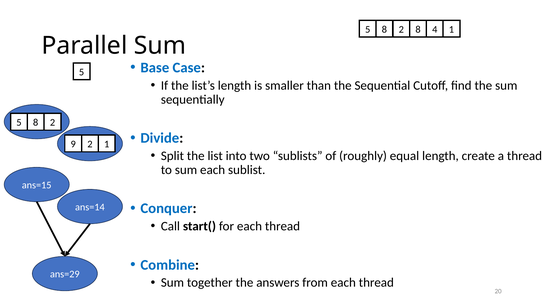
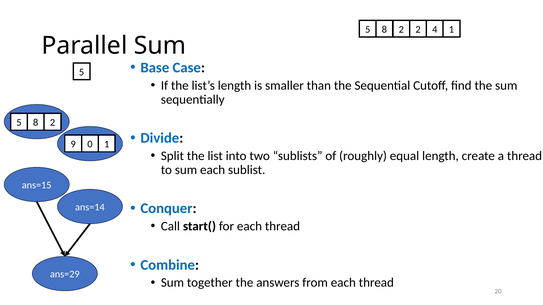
2 8: 8 -> 2
9 2: 2 -> 0
